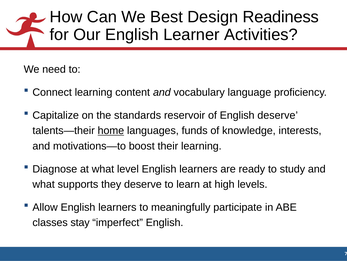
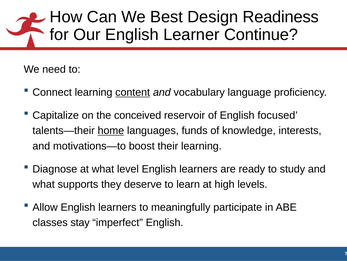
Activities: Activities -> Continue
content underline: none -> present
standards: standards -> conceived
English deserve: deserve -> focused
